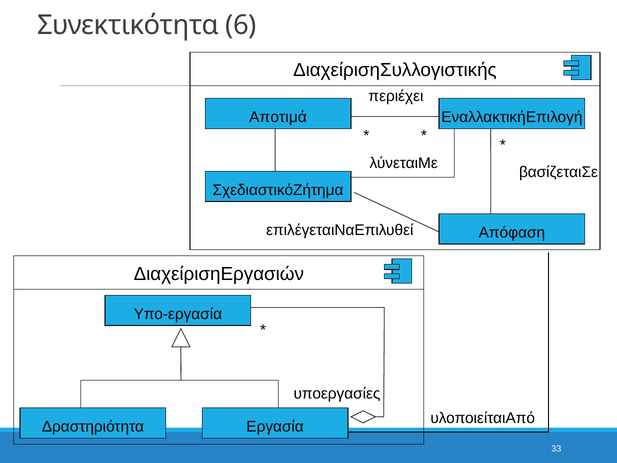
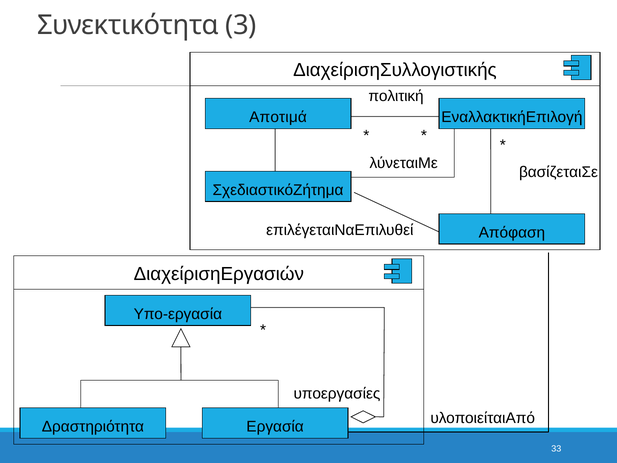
6: 6 -> 3
περιέχει: περιέχει -> πολιτική
